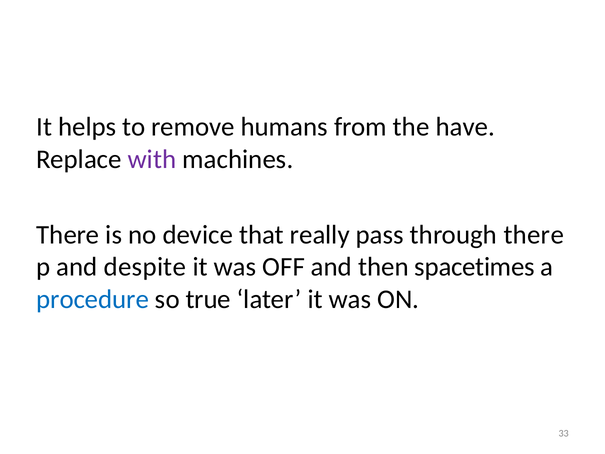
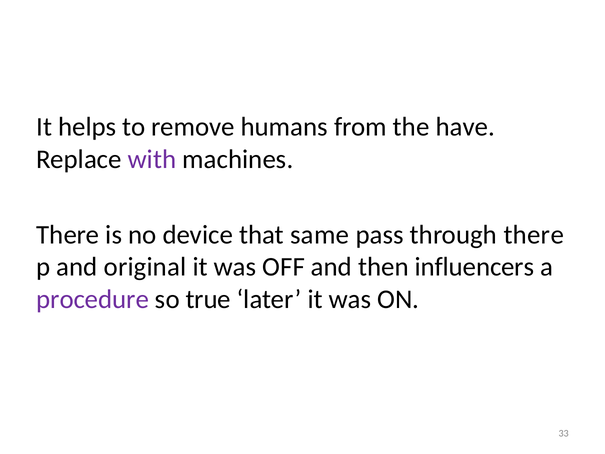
really: really -> same
despite: despite -> original
spacetimes: spacetimes -> influencers
procedure colour: blue -> purple
